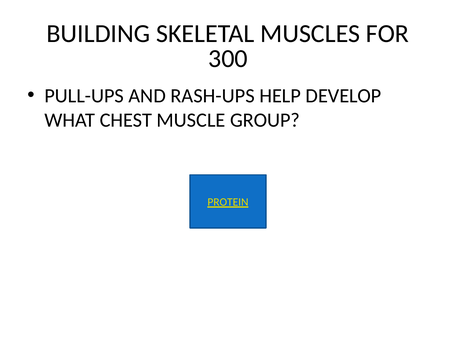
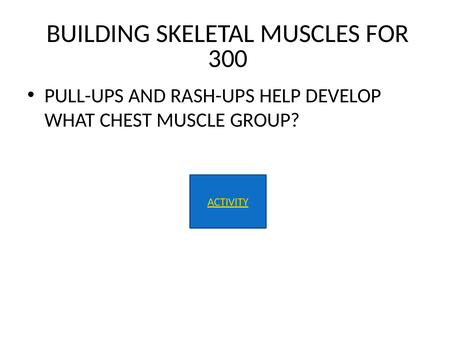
PROTEIN: PROTEIN -> ACTIVITY
